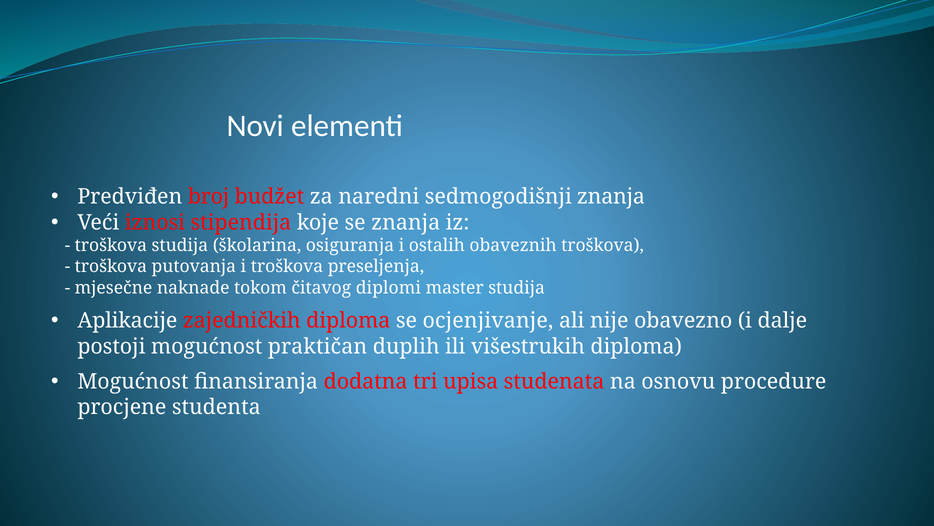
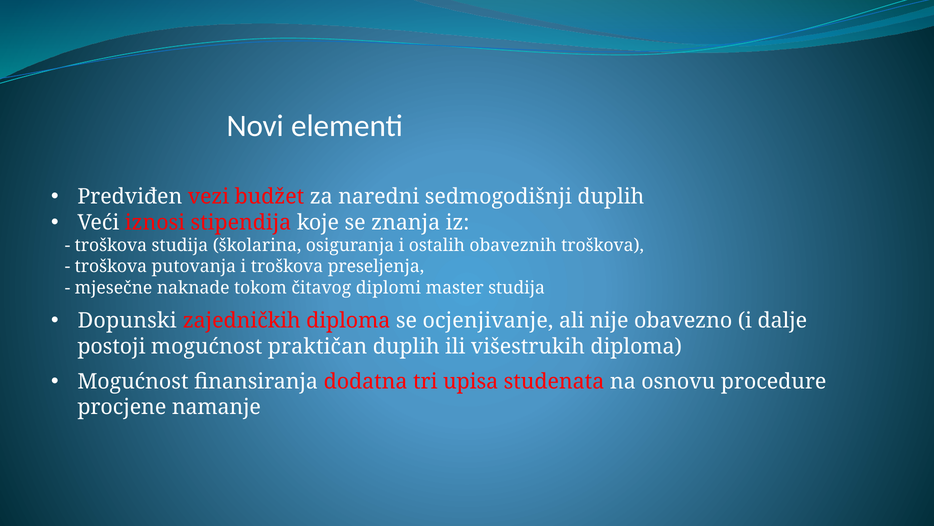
broj: broj -> vezi
sedmogodišnji znanja: znanja -> duplih
Aplikacije: Aplikacije -> Dopunski
studenta: studenta -> namanje
